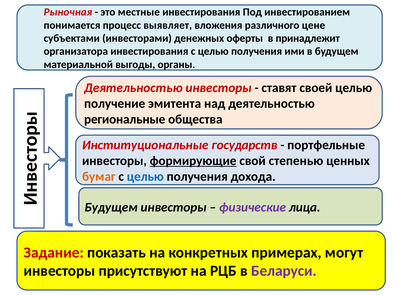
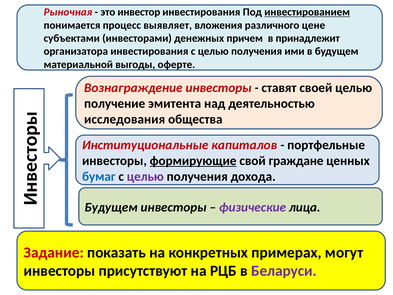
местные: местные -> инвестор
инвестированием underline: none -> present
оферты: оферты -> причем
органы: органы -> оферте
Деятельностью at (133, 88): Деятельностью -> Вознаграждение
региональные: региональные -> исследования
государств: государств -> капиталов
степенью: степенью -> граждане
бумаг colour: orange -> blue
целью at (145, 176) colour: blue -> purple
